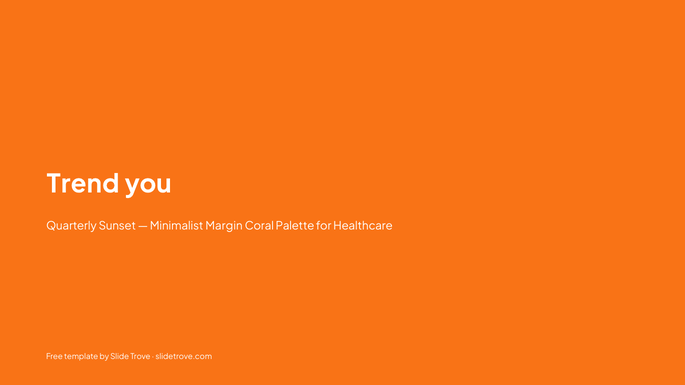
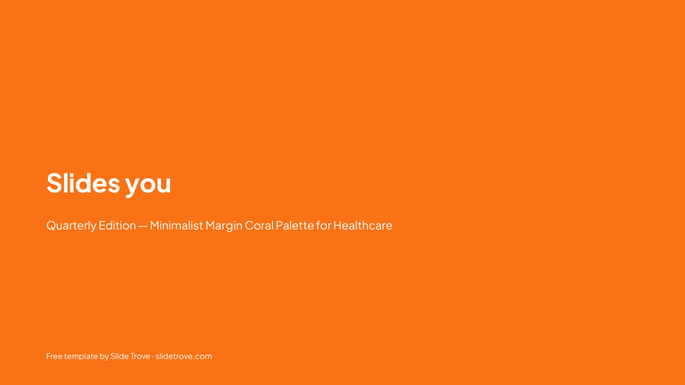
Trend: Trend -> Slides
Sunset: Sunset -> Edition
